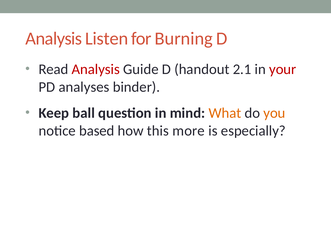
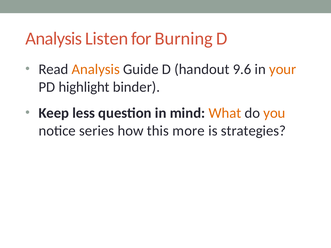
Analysis at (96, 69) colour: red -> orange
2.1: 2.1 -> 9.6
your colour: red -> orange
analyses: analyses -> highlight
ball: ball -> less
based: based -> series
especially: especially -> strategies
